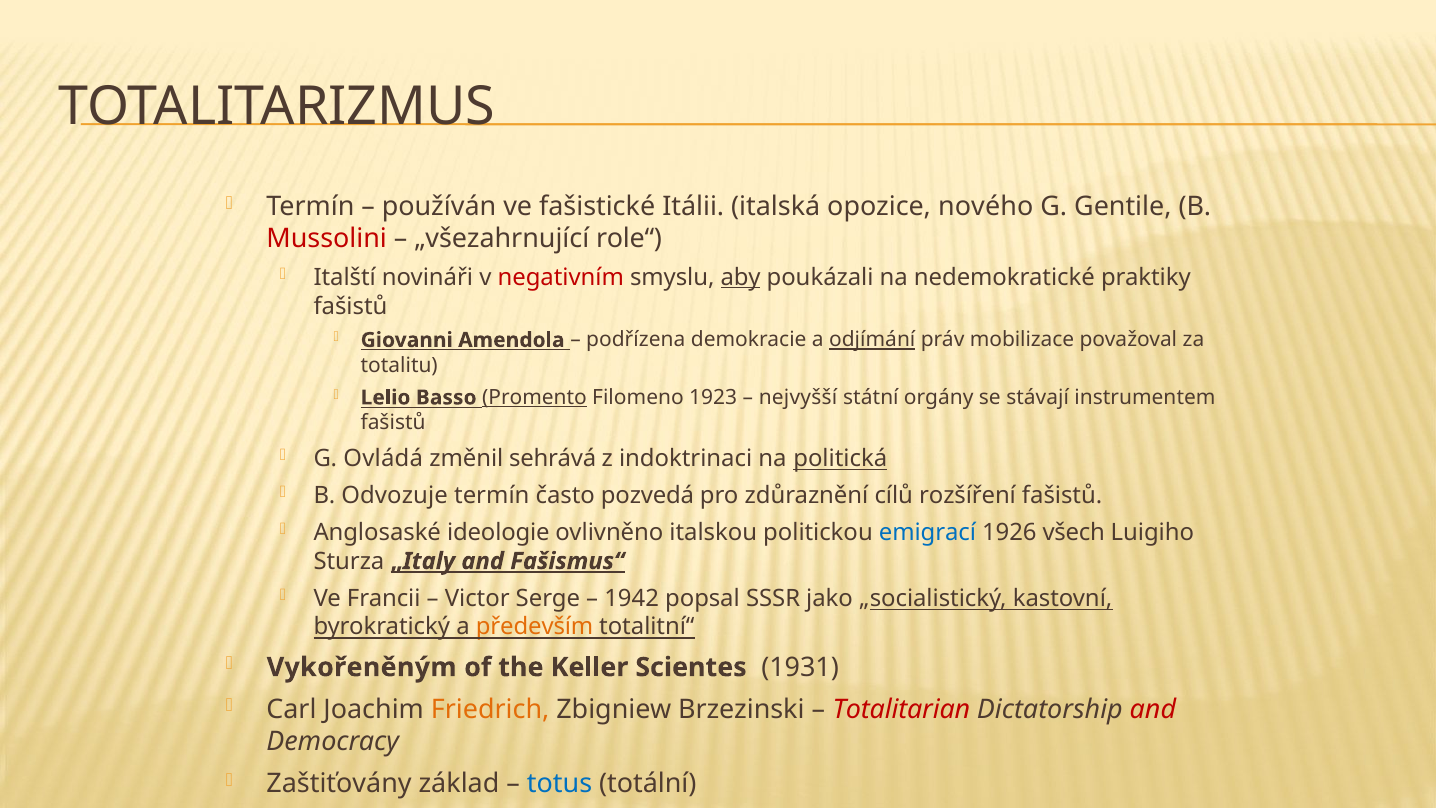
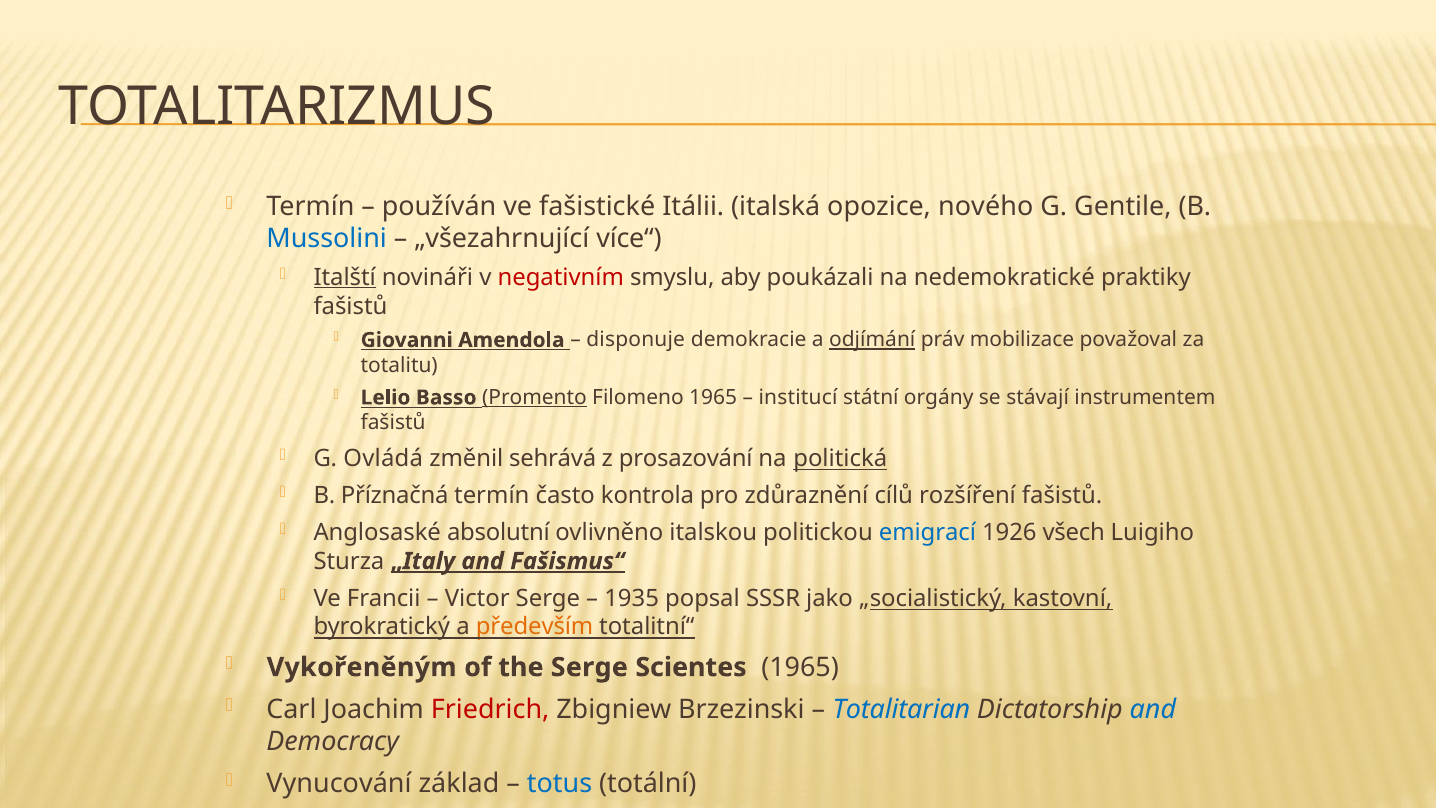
Mussolini colour: red -> blue
role“: role“ -> více“
Italští underline: none -> present
aby underline: present -> none
podřízena: podřízena -> disponuje
Filomeno 1923: 1923 -> 1965
nejvyšší: nejvyšší -> institucí
indoktrinaci: indoktrinaci -> prosazování
Odvozuje: Odvozuje -> Příznačná
pozvedá: pozvedá -> kontrola
ideologie: ideologie -> absolutní
1942: 1942 -> 1935
the Keller: Keller -> Serge
Scientes 1931: 1931 -> 1965
Friedrich colour: orange -> red
Totalitarian colour: red -> blue
and at (1153, 709) colour: red -> blue
Zaštiťovány: Zaštiťovány -> Vynucování
